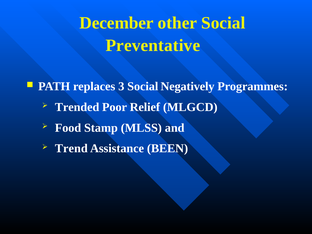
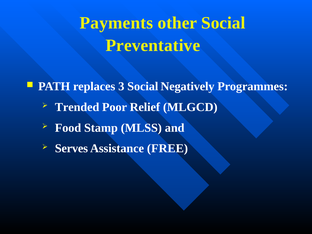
December: December -> Payments
Trend: Trend -> Serves
BEEN: BEEN -> FREE
